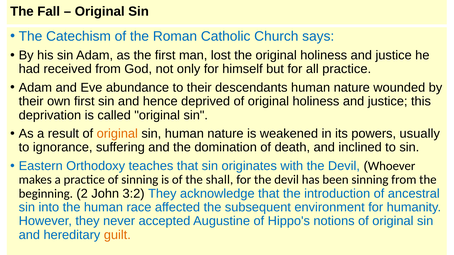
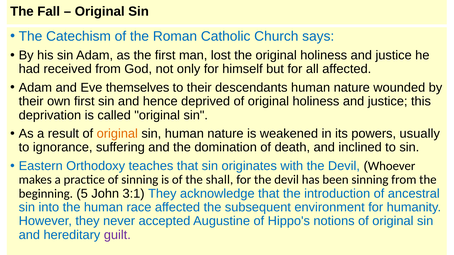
all practice: practice -> affected
abundance: abundance -> themselves
2: 2 -> 5
3:2: 3:2 -> 3:1
guilt colour: orange -> purple
